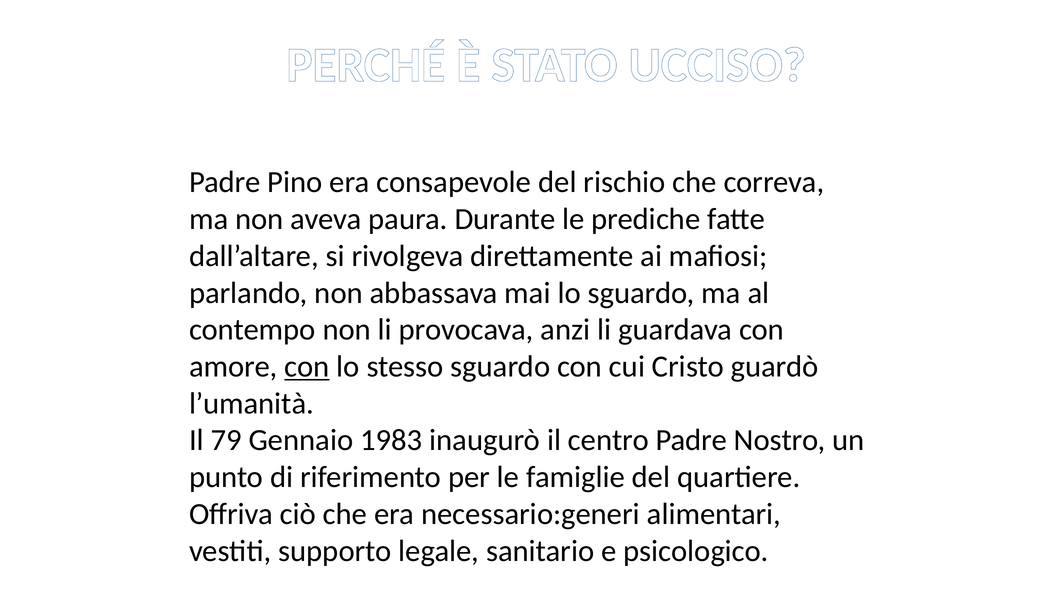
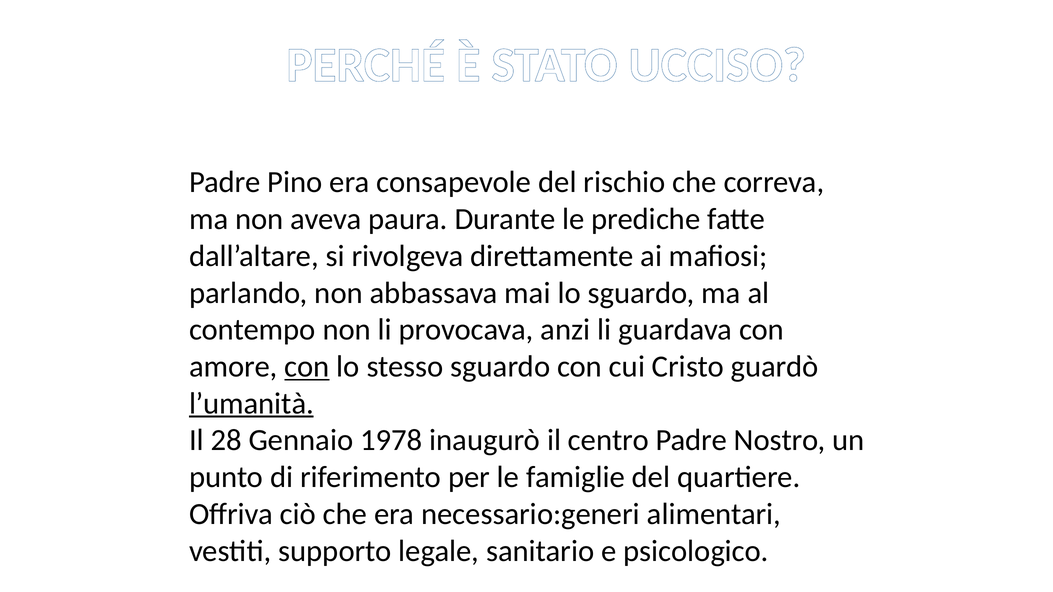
l’umanità underline: none -> present
79: 79 -> 28
1983: 1983 -> 1978
